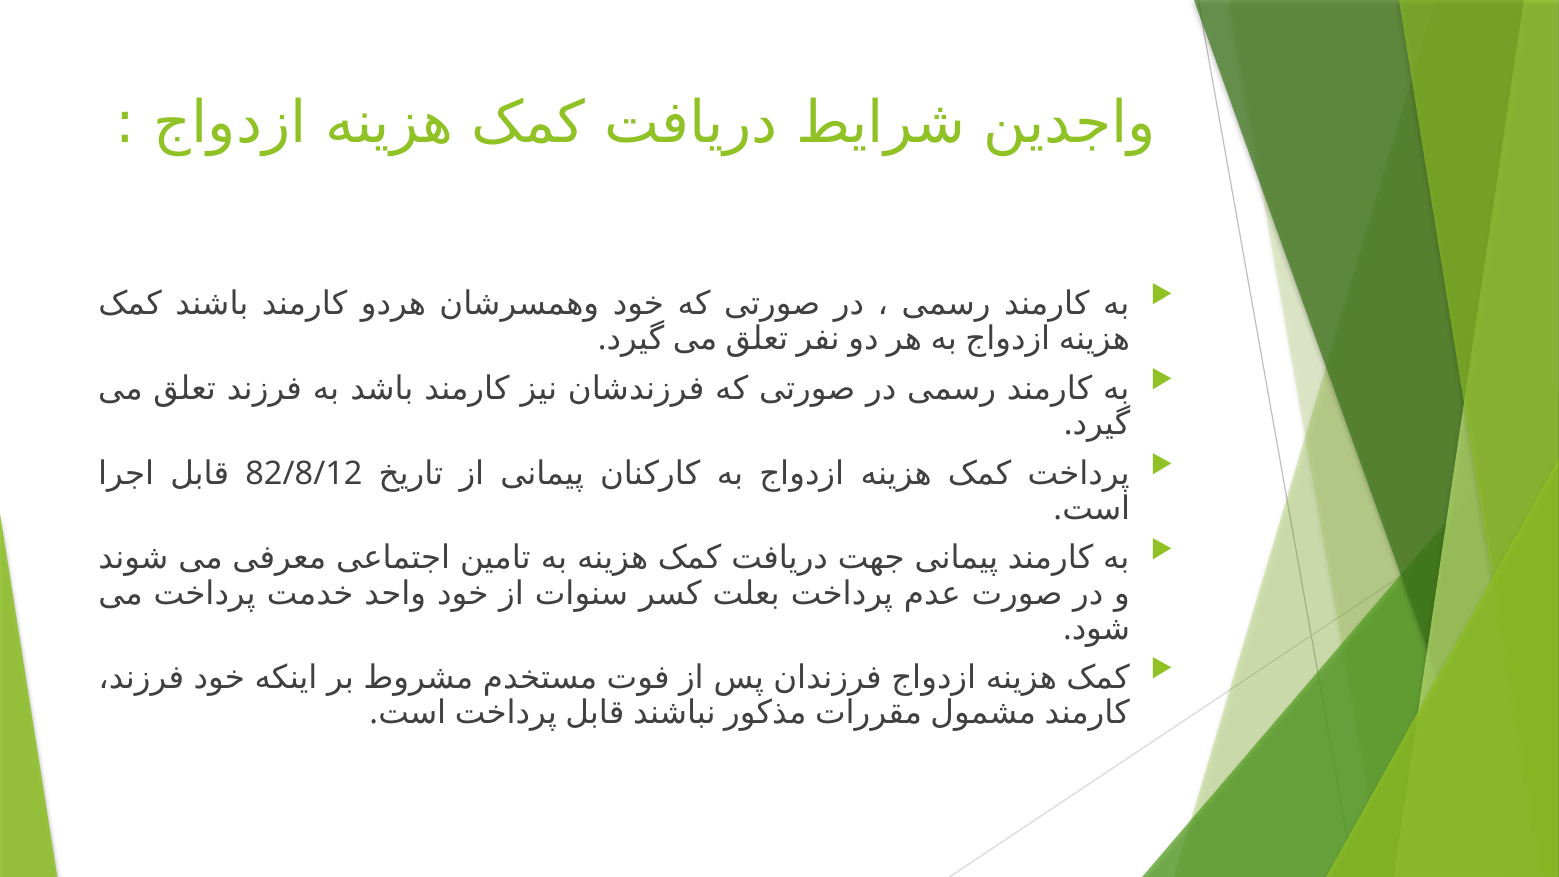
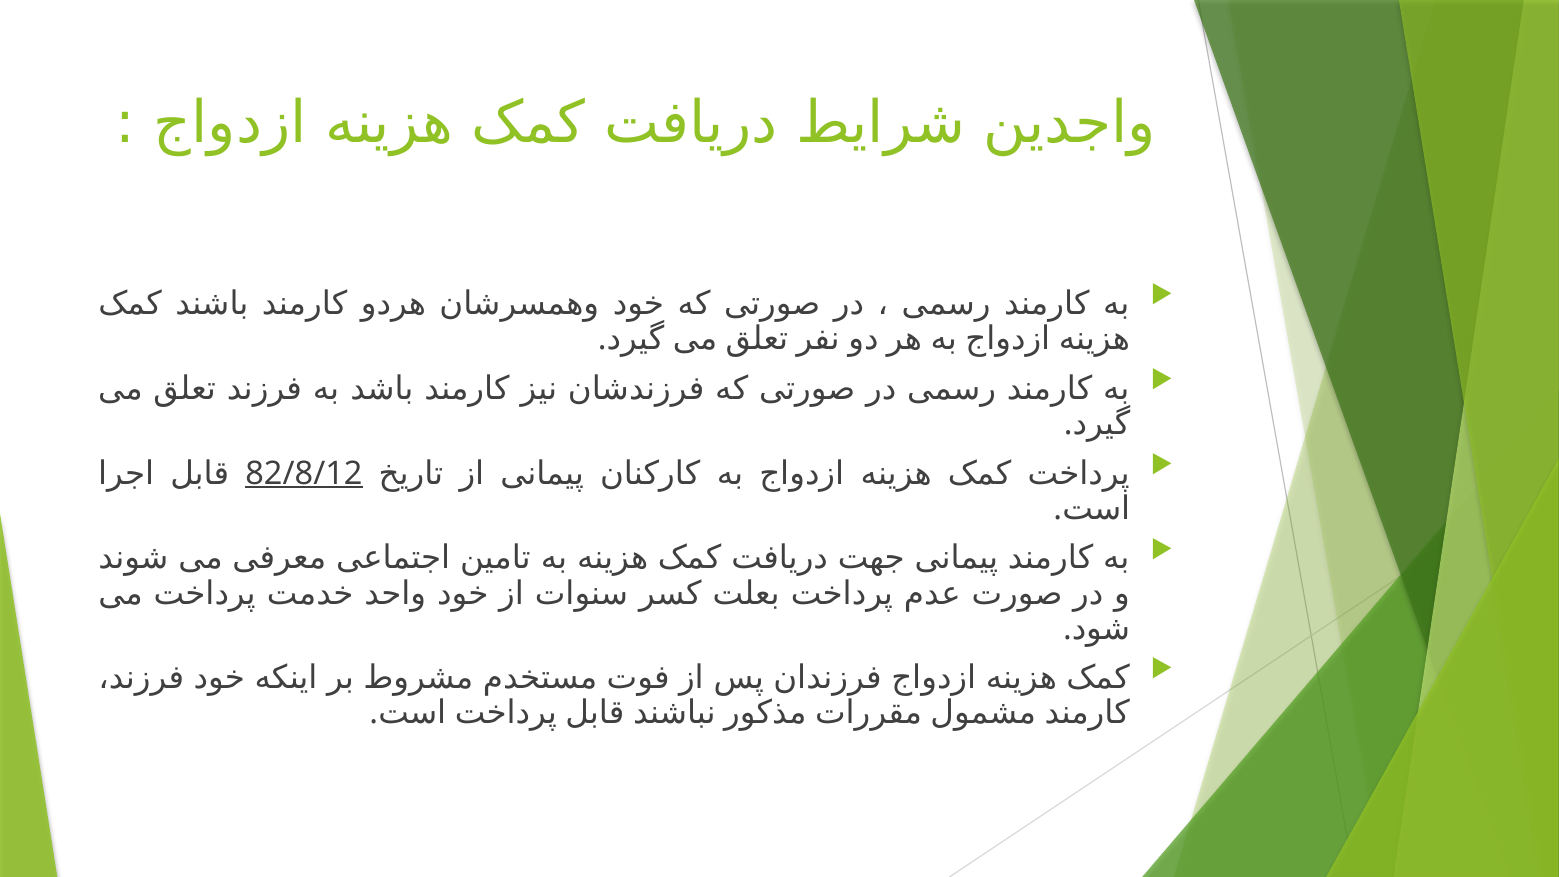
82/8/12 underline: none -> present
